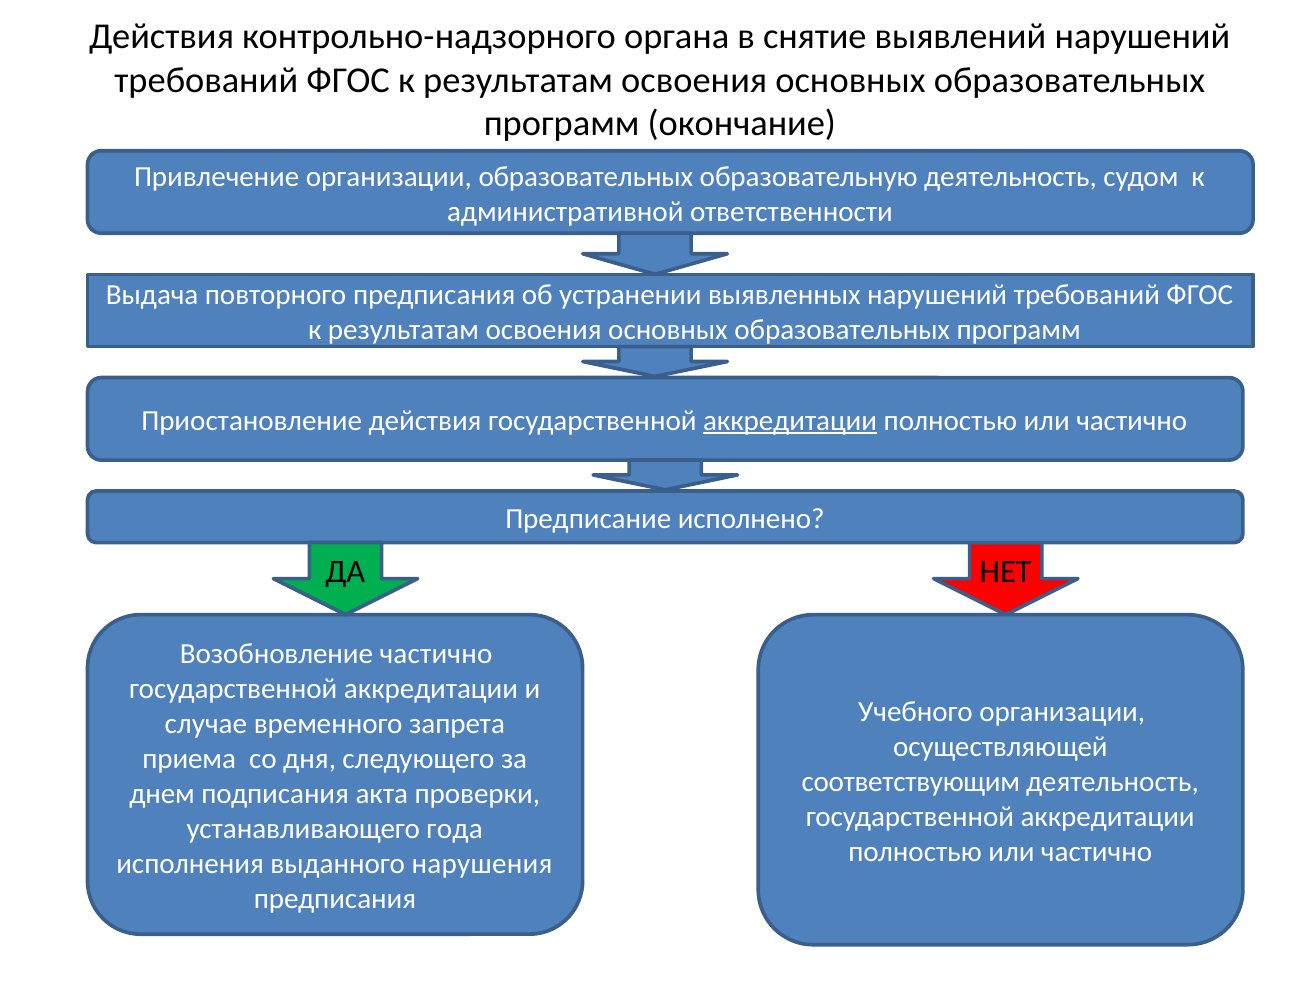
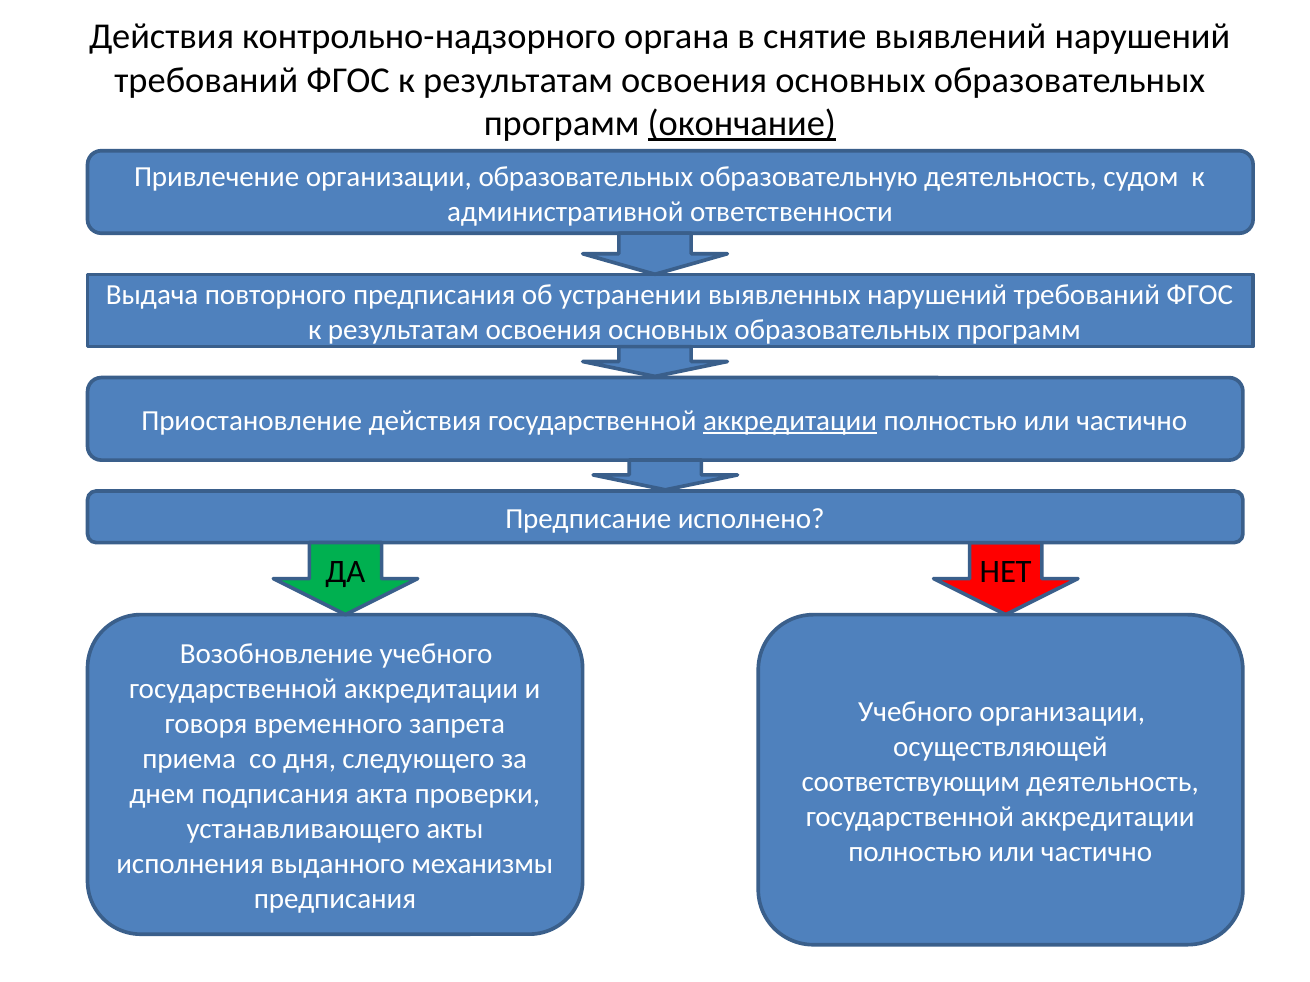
окончание underline: none -> present
Возобновление частично: частично -> учебного
случае: случае -> говоря
года: года -> акты
нарушения: нарушения -> механизмы
